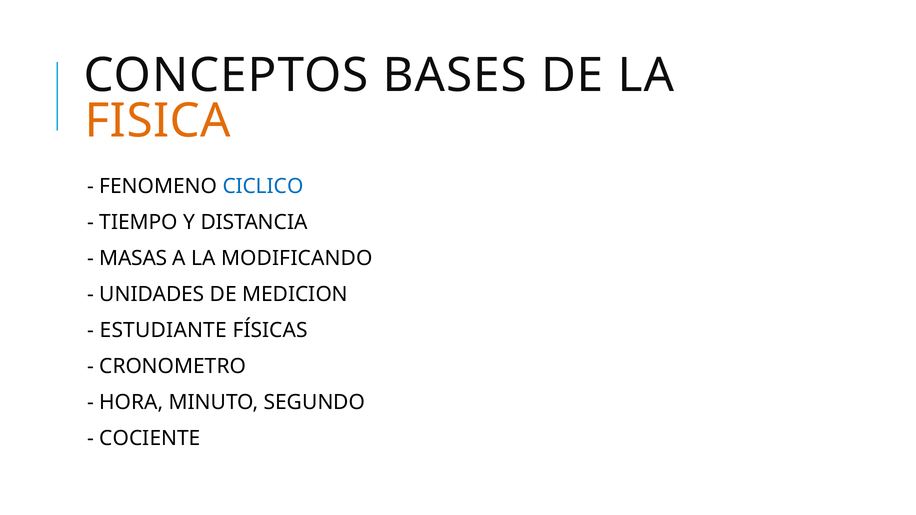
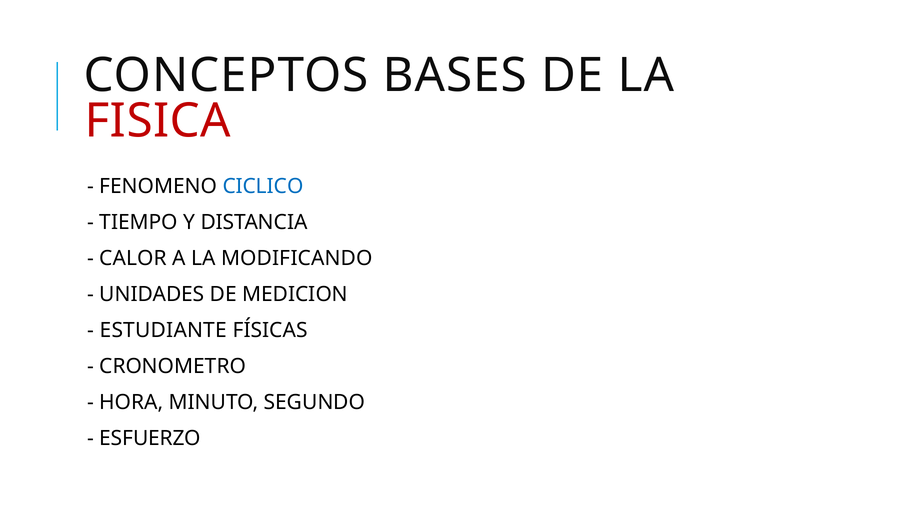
FISICA colour: orange -> red
MASAS: MASAS -> CALOR
COCIENTE: COCIENTE -> ESFUERZO
